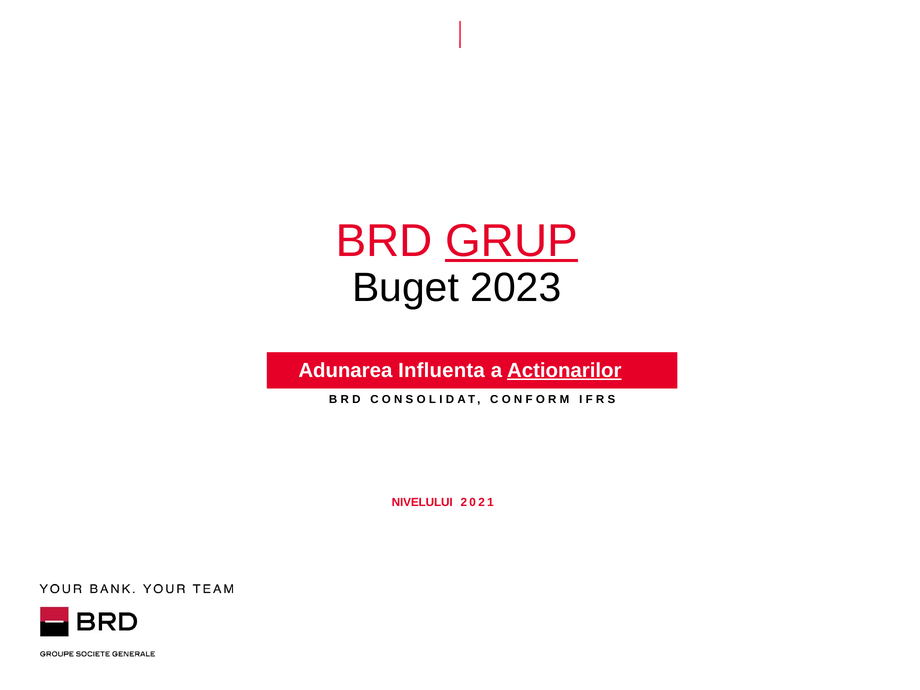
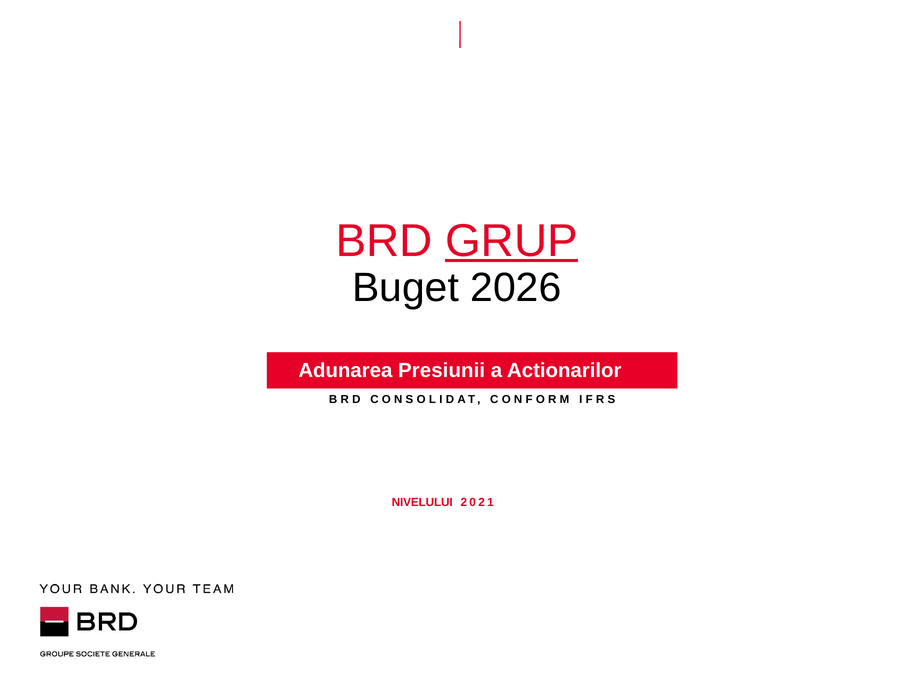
2023: 2023 -> 2026
Influenta: Influenta -> Presiunii
Actionarilor underline: present -> none
